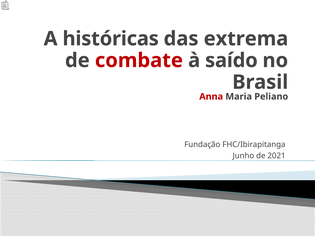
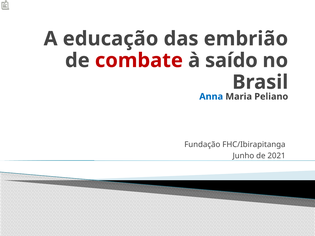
históricas: históricas -> educação
extrema: extrema -> embrião
Anna colour: red -> blue
